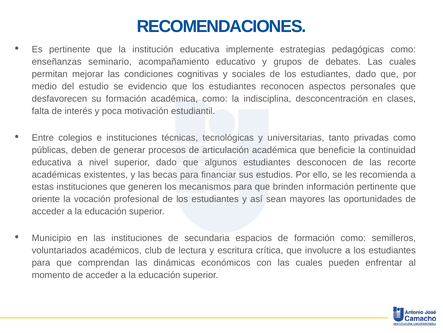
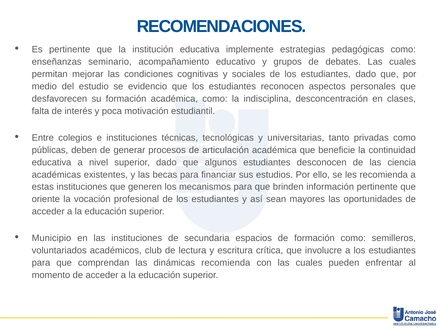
recorte: recorte -> ciencia
dinámicas económicos: económicos -> recomienda
